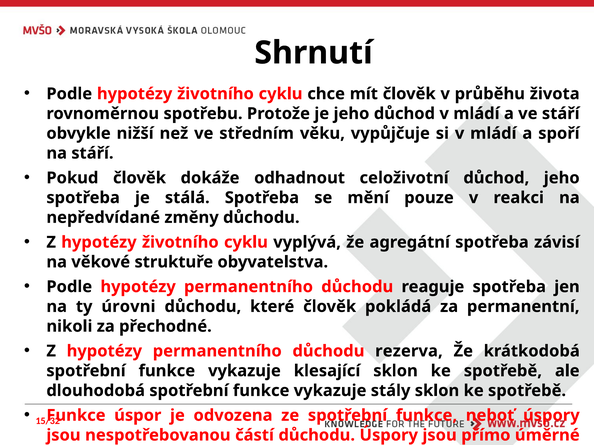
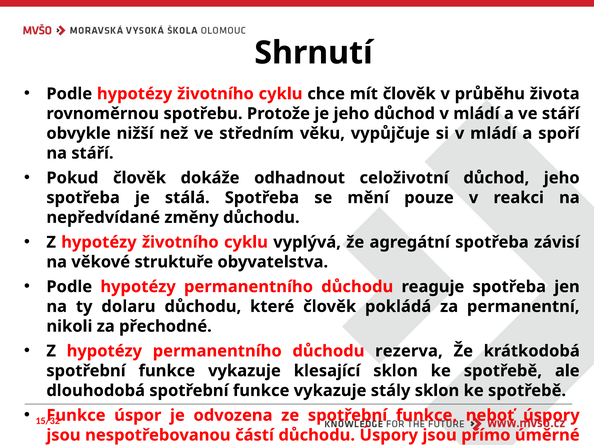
úrovni: úrovni -> dolaru
